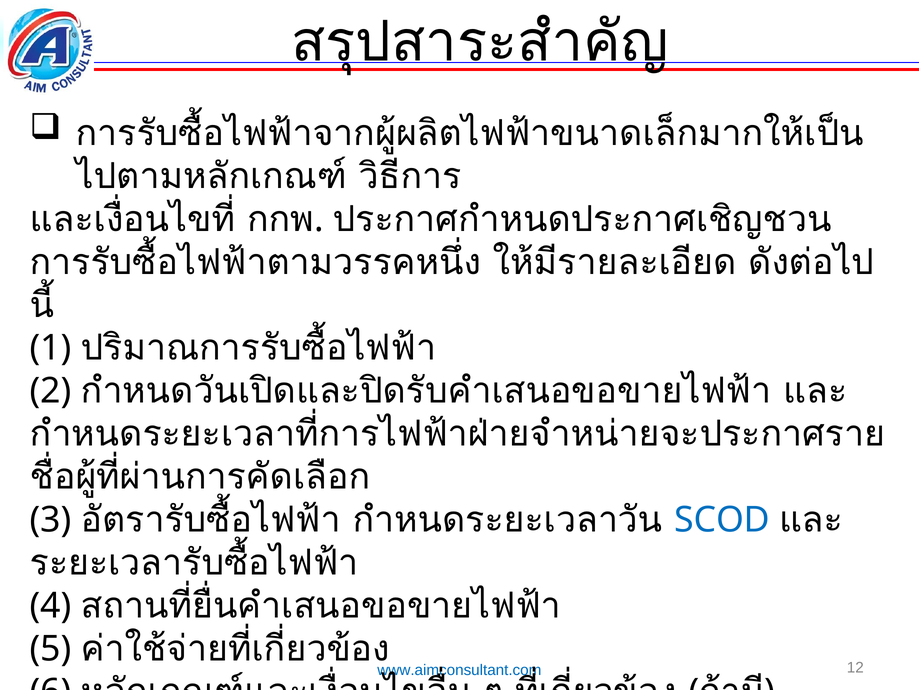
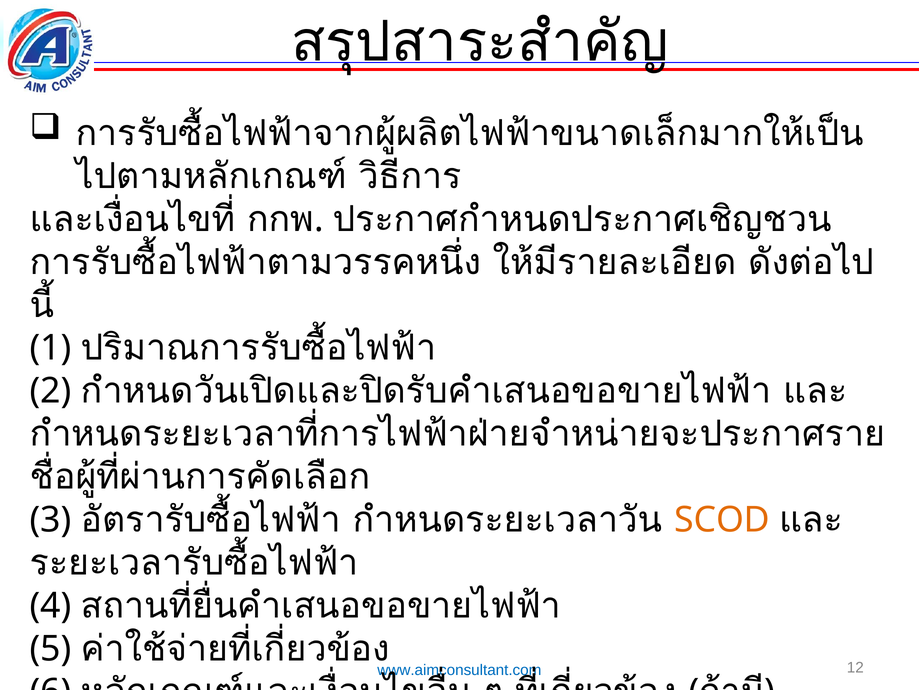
SCOD colour: blue -> orange
